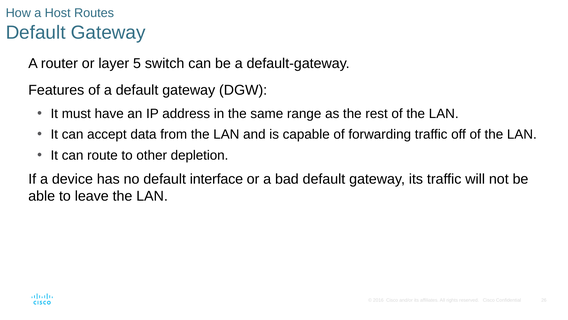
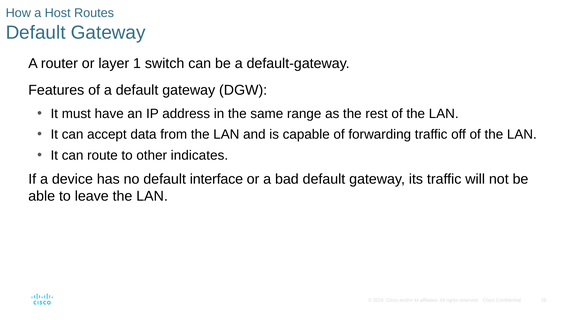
5: 5 -> 1
depletion: depletion -> indicates
